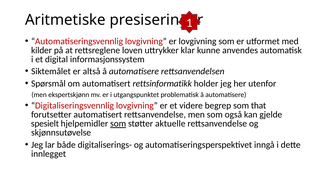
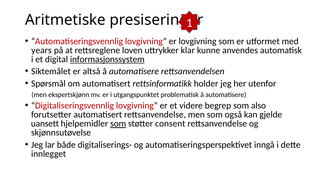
kilder: kilder -> years
informasjonssystem underline: none -> present
that: that -> also
spesielt: spesielt -> uansett
aktuelle: aktuelle -> consent
